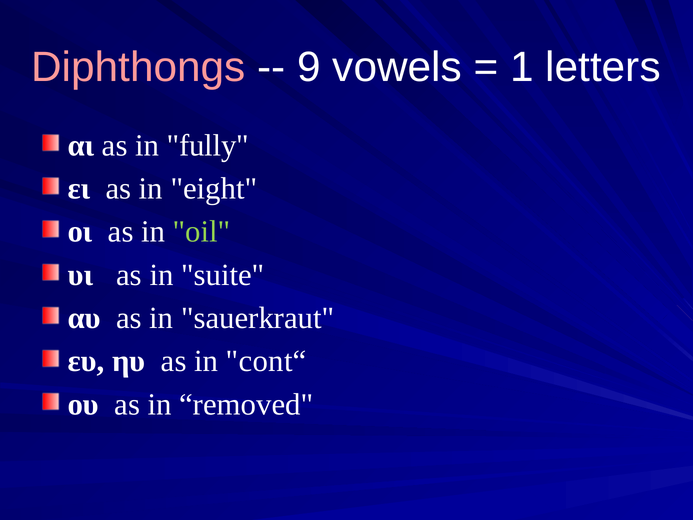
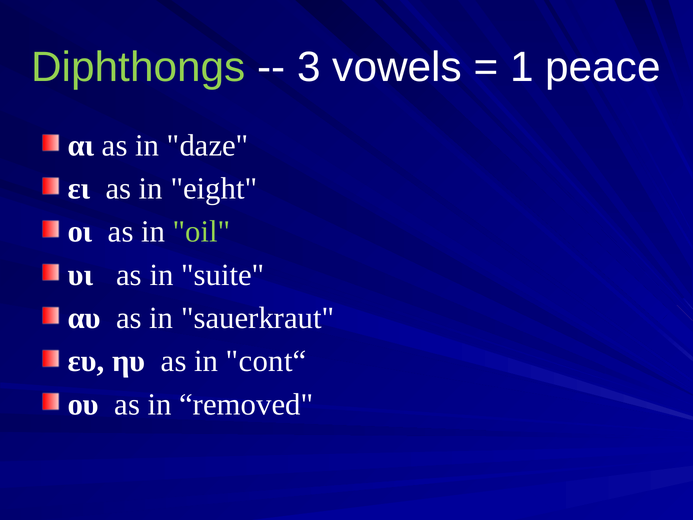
Diphthongs colour: pink -> light green
9: 9 -> 3
letters: letters -> peace
fully: fully -> daze
